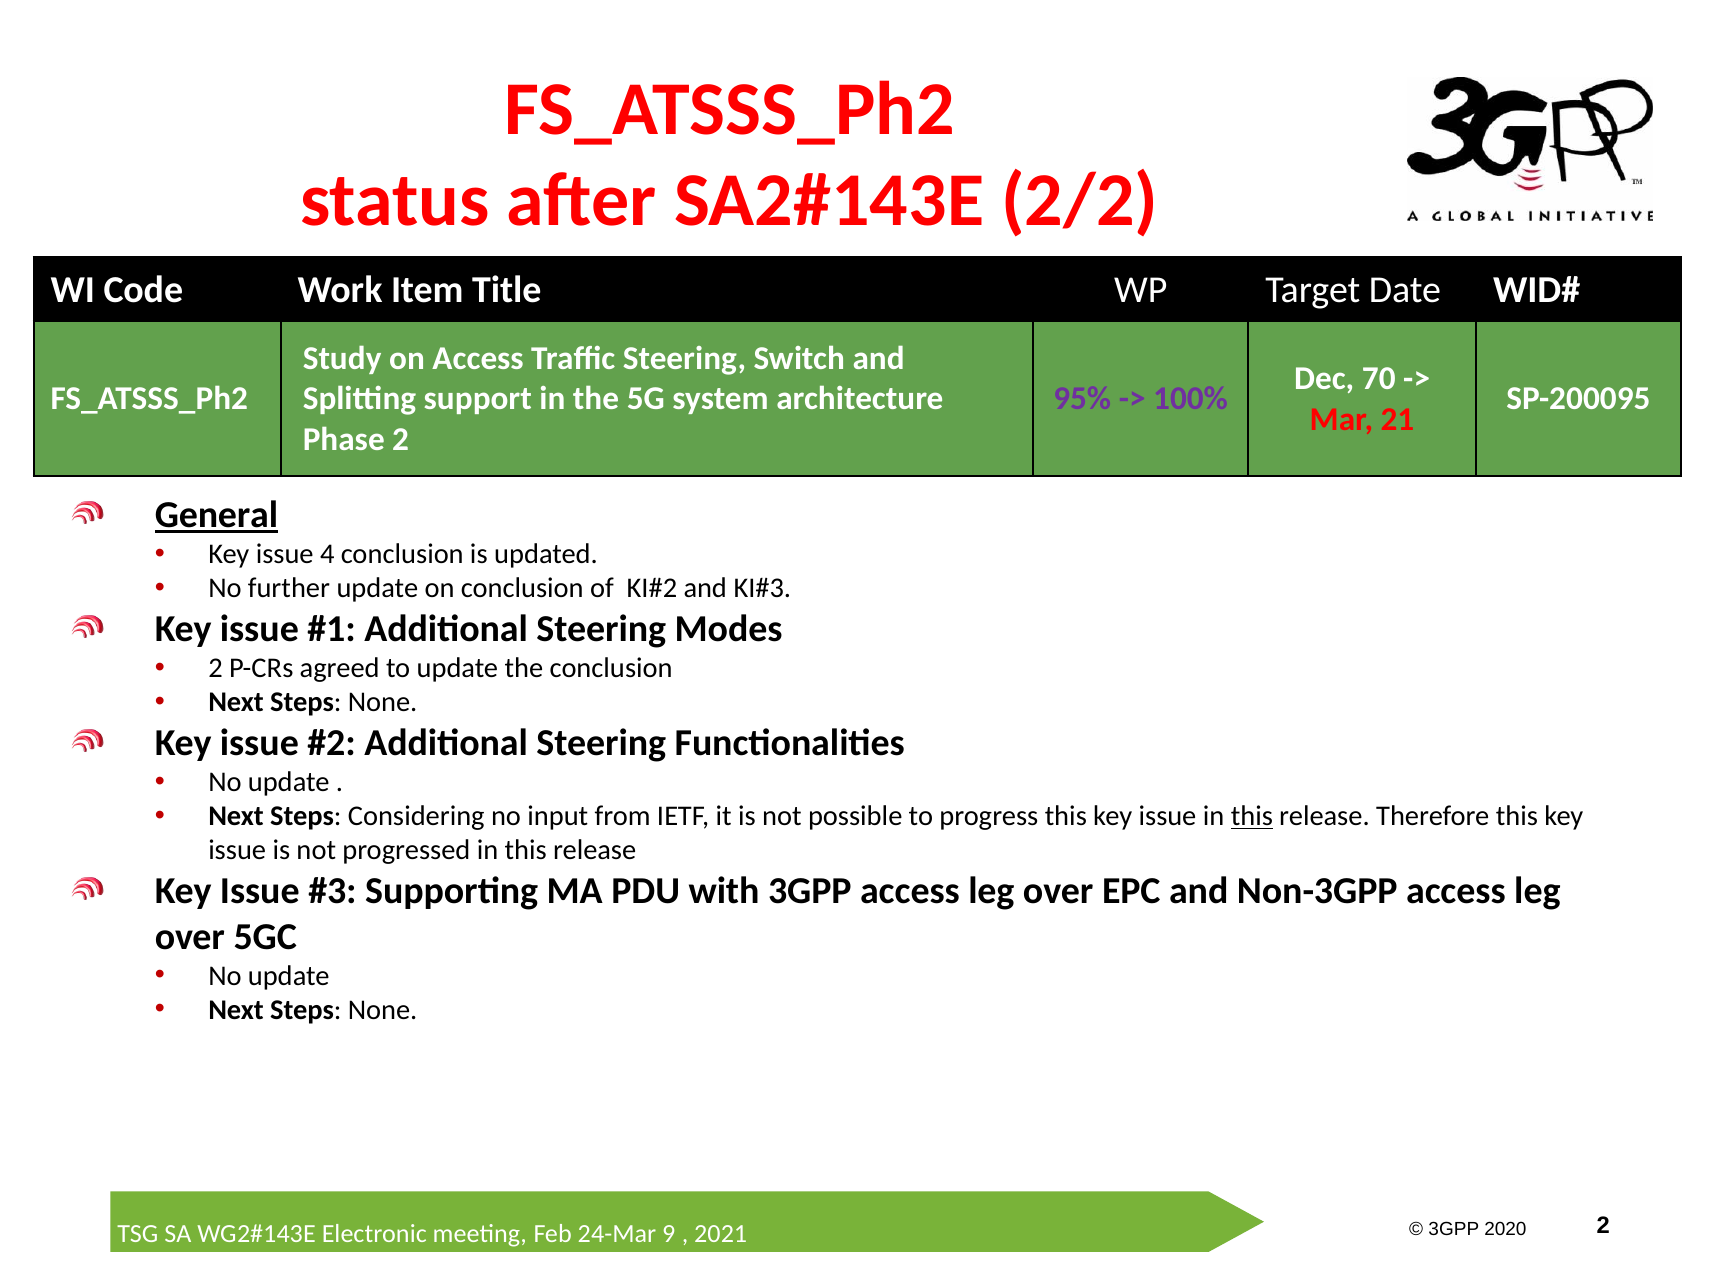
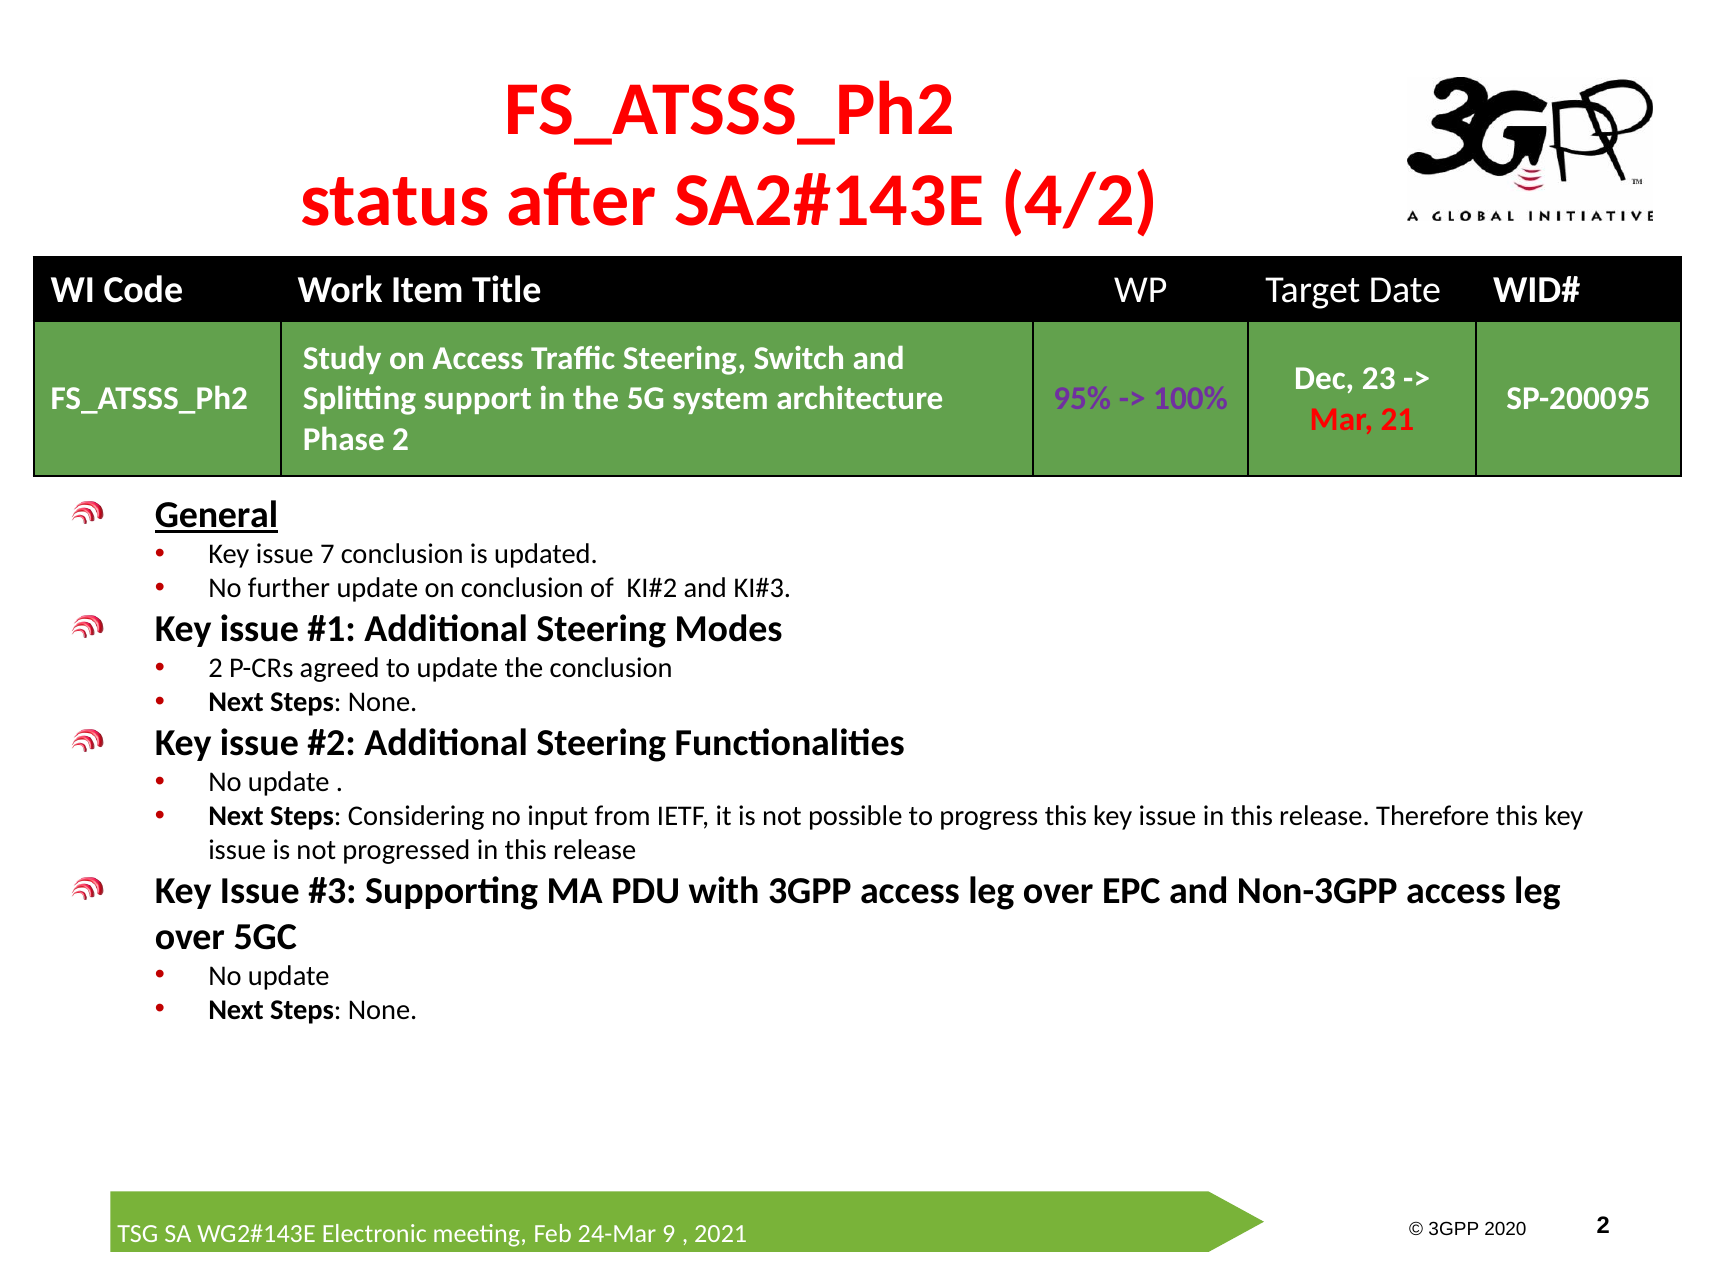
2/2: 2/2 -> 4/2
70: 70 -> 23
4: 4 -> 7
this at (1252, 817) underline: present -> none
